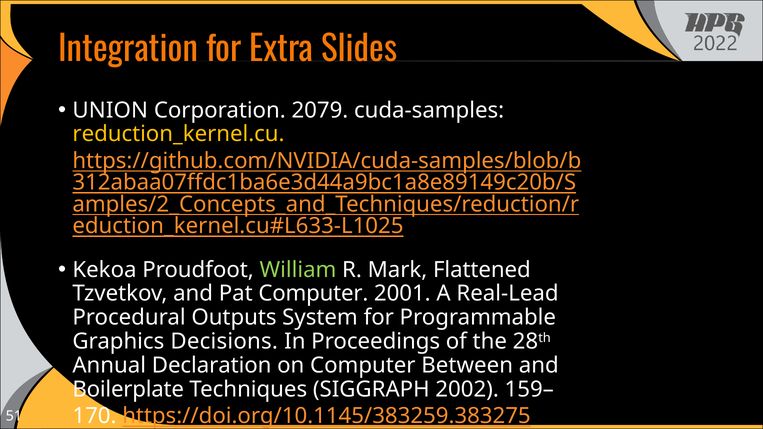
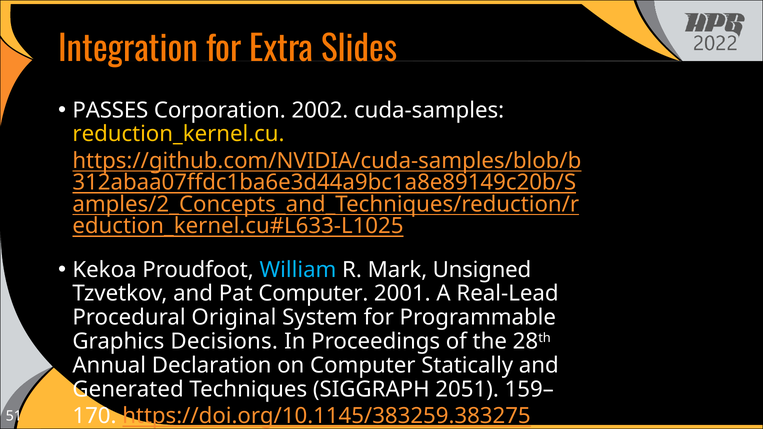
UNION: UNION -> PASSES
2079: 2079 -> 2002
William colour: light green -> light blue
Flattened: Flattened -> Unsigned
Outputs: Outputs -> Original
Between: Between -> Statically
Boilerplate: Boilerplate -> Generated
2002: 2002 -> 2051
